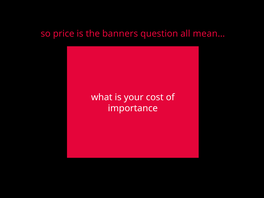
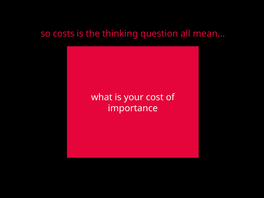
price: price -> costs
banners: banners -> thinking
